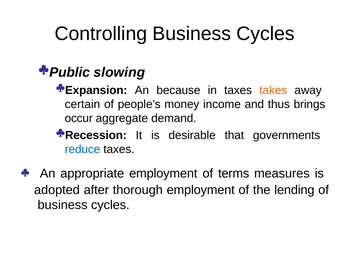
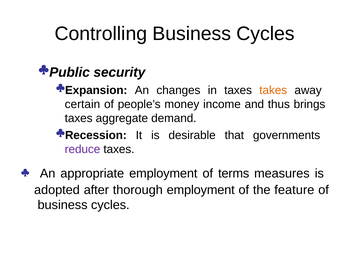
slowing: slowing -> security
because: because -> changes
occur at (79, 118): occur -> taxes
reduce colour: blue -> purple
lending: lending -> feature
